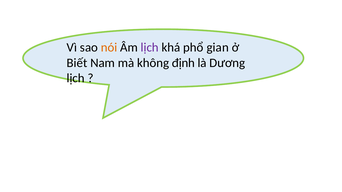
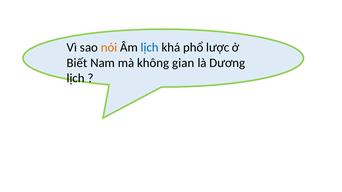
lịch at (150, 48) colour: purple -> blue
gian: gian -> lược
định: định -> gian
